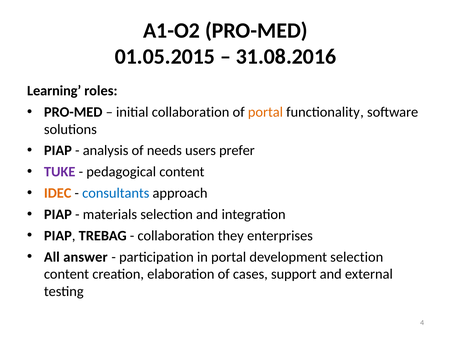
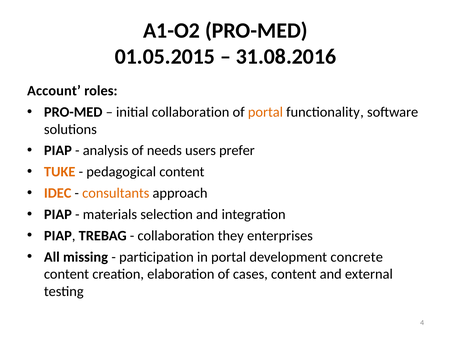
Learning: Learning -> Account
TUKE colour: purple -> orange
consultants colour: blue -> orange
answer: answer -> missing
development selection: selection -> concrete
cases support: support -> content
